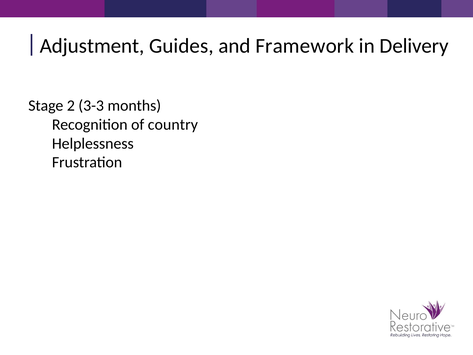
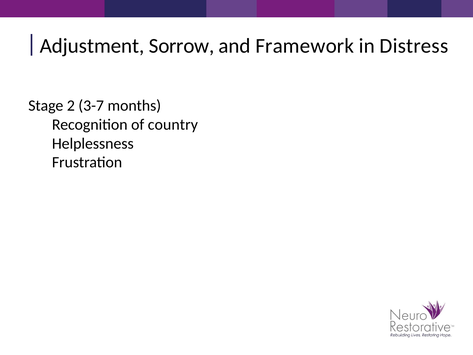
Guides: Guides -> Sorrow
Delivery: Delivery -> Distress
3-3: 3-3 -> 3-7
